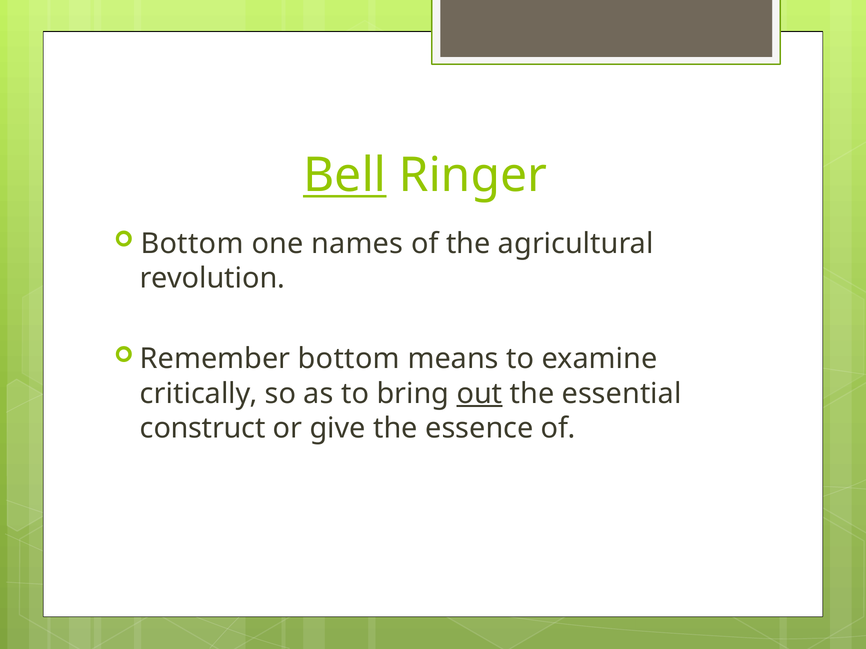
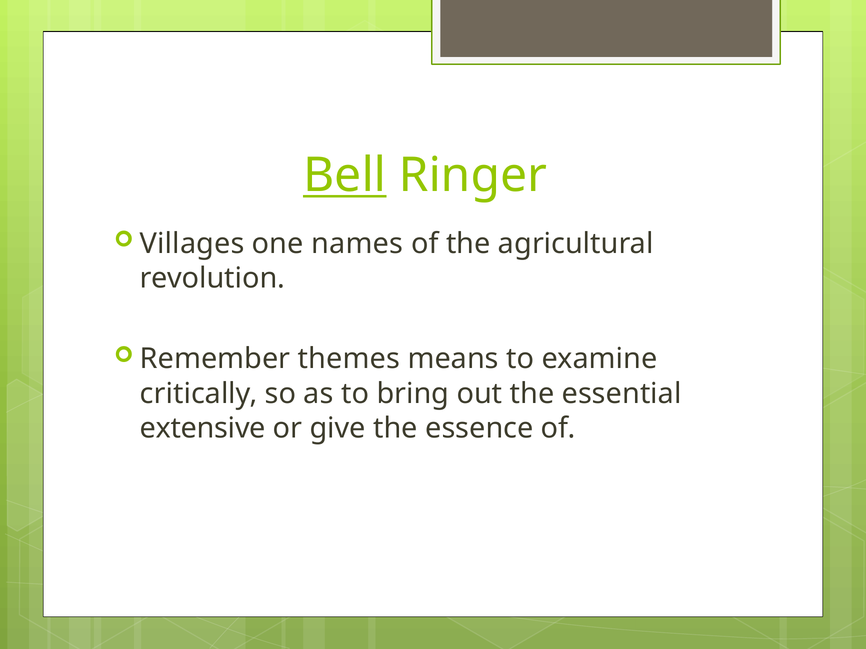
Bottom at (192, 244): Bottom -> Villages
Remember bottom: bottom -> themes
out underline: present -> none
construct: construct -> extensive
